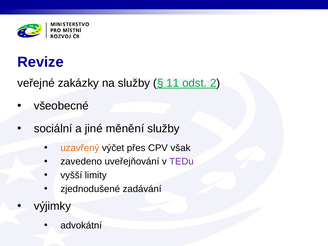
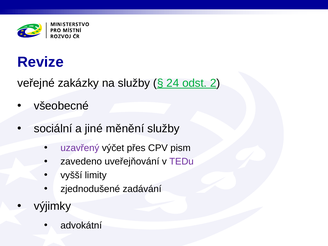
11: 11 -> 24
uzavřený colour: orange -> purple
však: však -> pism
